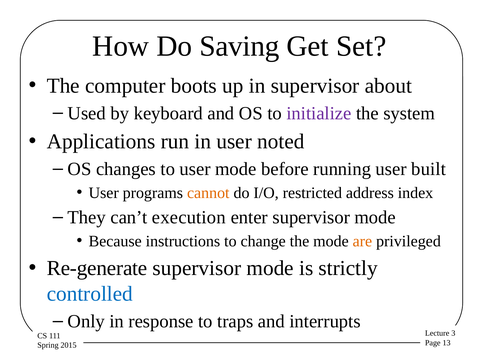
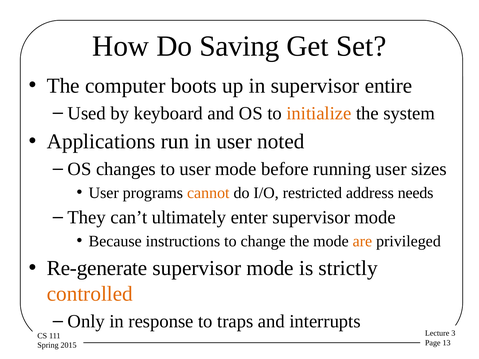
about: about -> entire
initialize colour: purple -> orange
built: built -> sizes
index: index -> needs
execution: execution -> ultimately
controlled colour: blue -> orange
